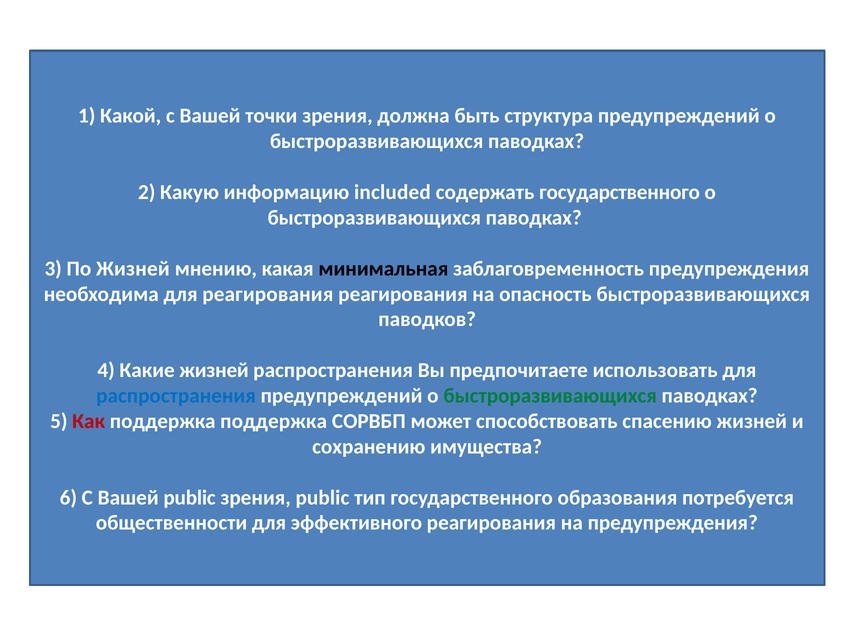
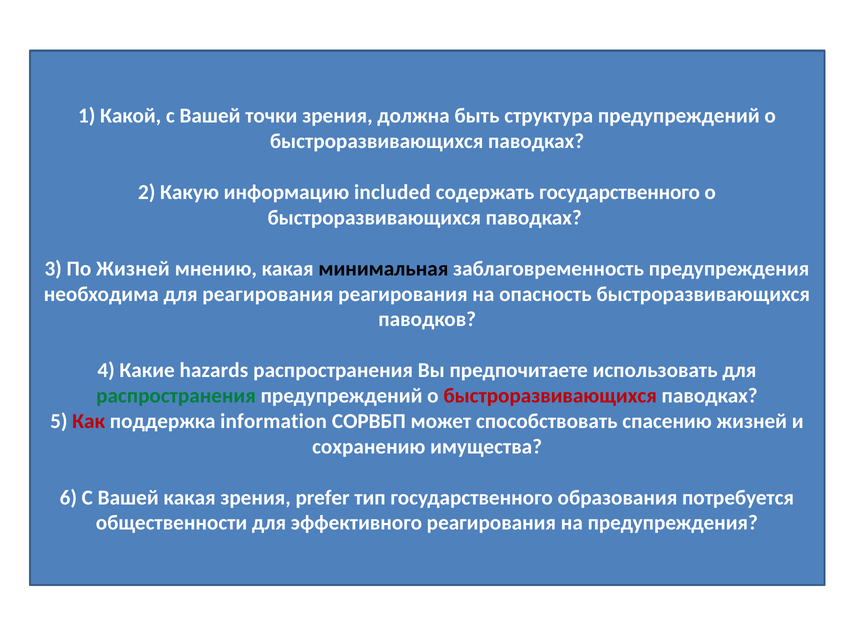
Какие жизней: жизней -> hazards
распространения at (176, 396) colour: blue -> green
быстроразвивающихся at (550, 396) colour: green -> red
поддержка поддержка: поддержка -> information
Вашей public: public -> какая
зрения public: public -> prefer
